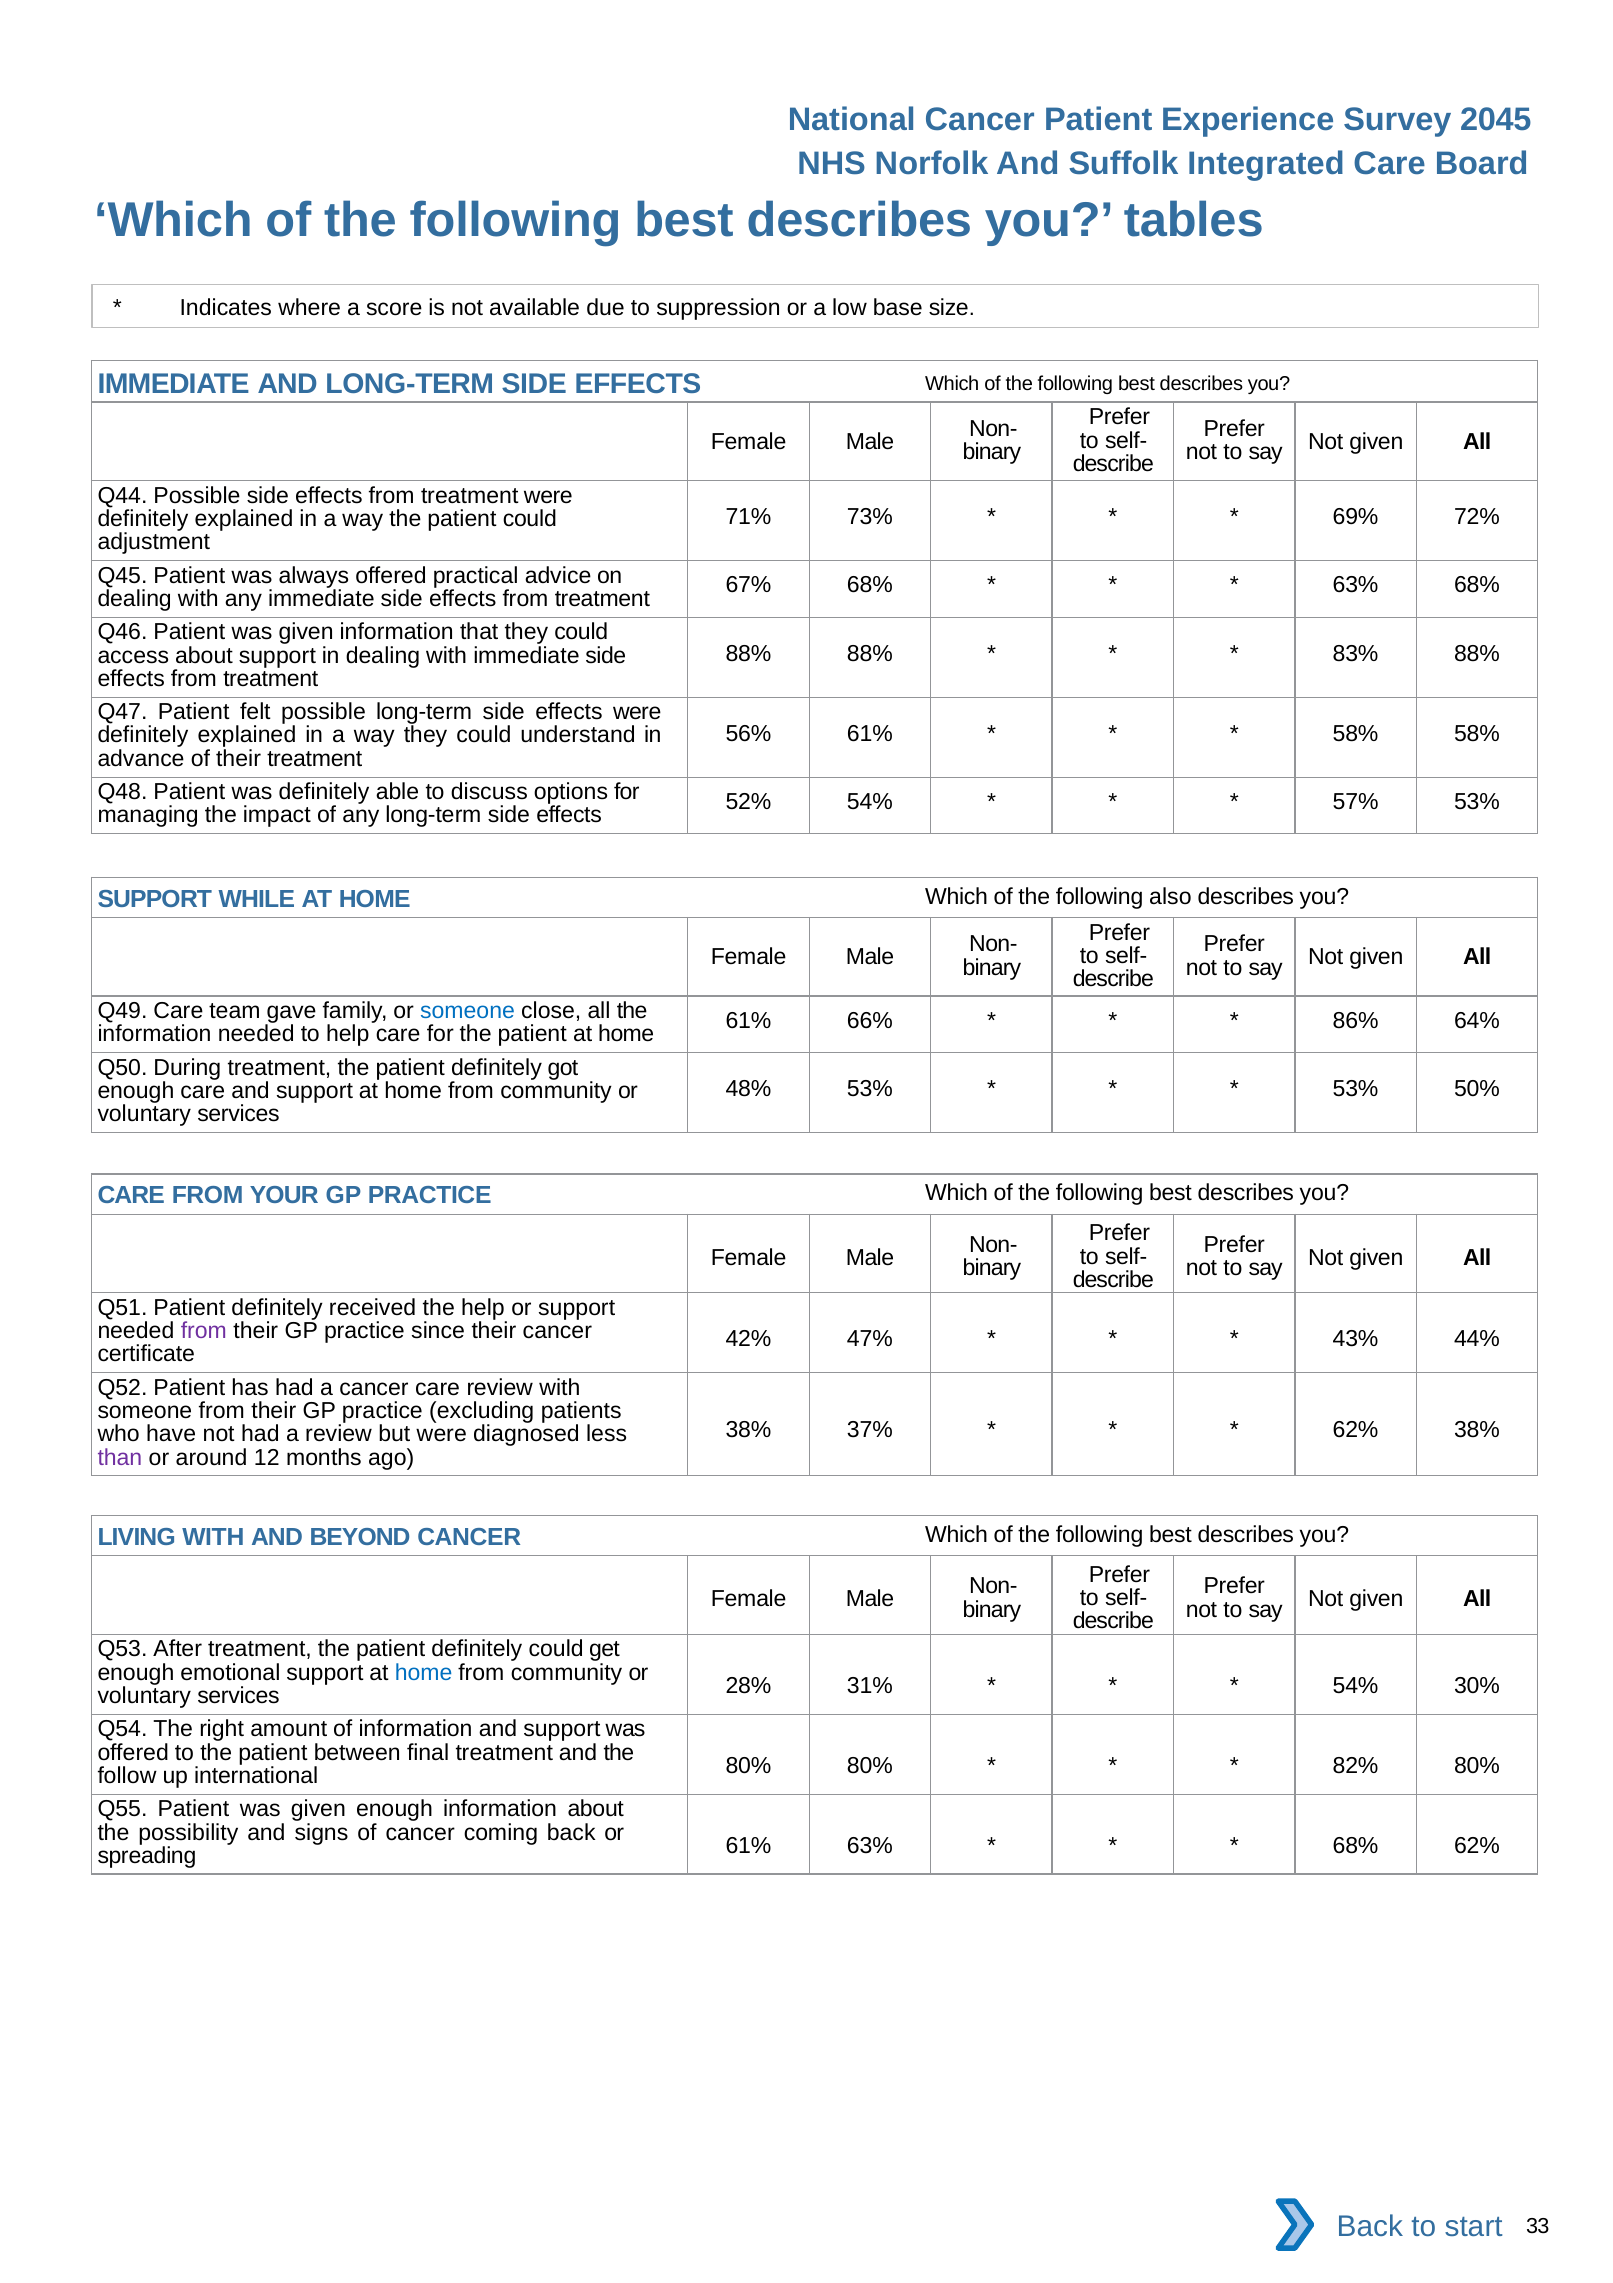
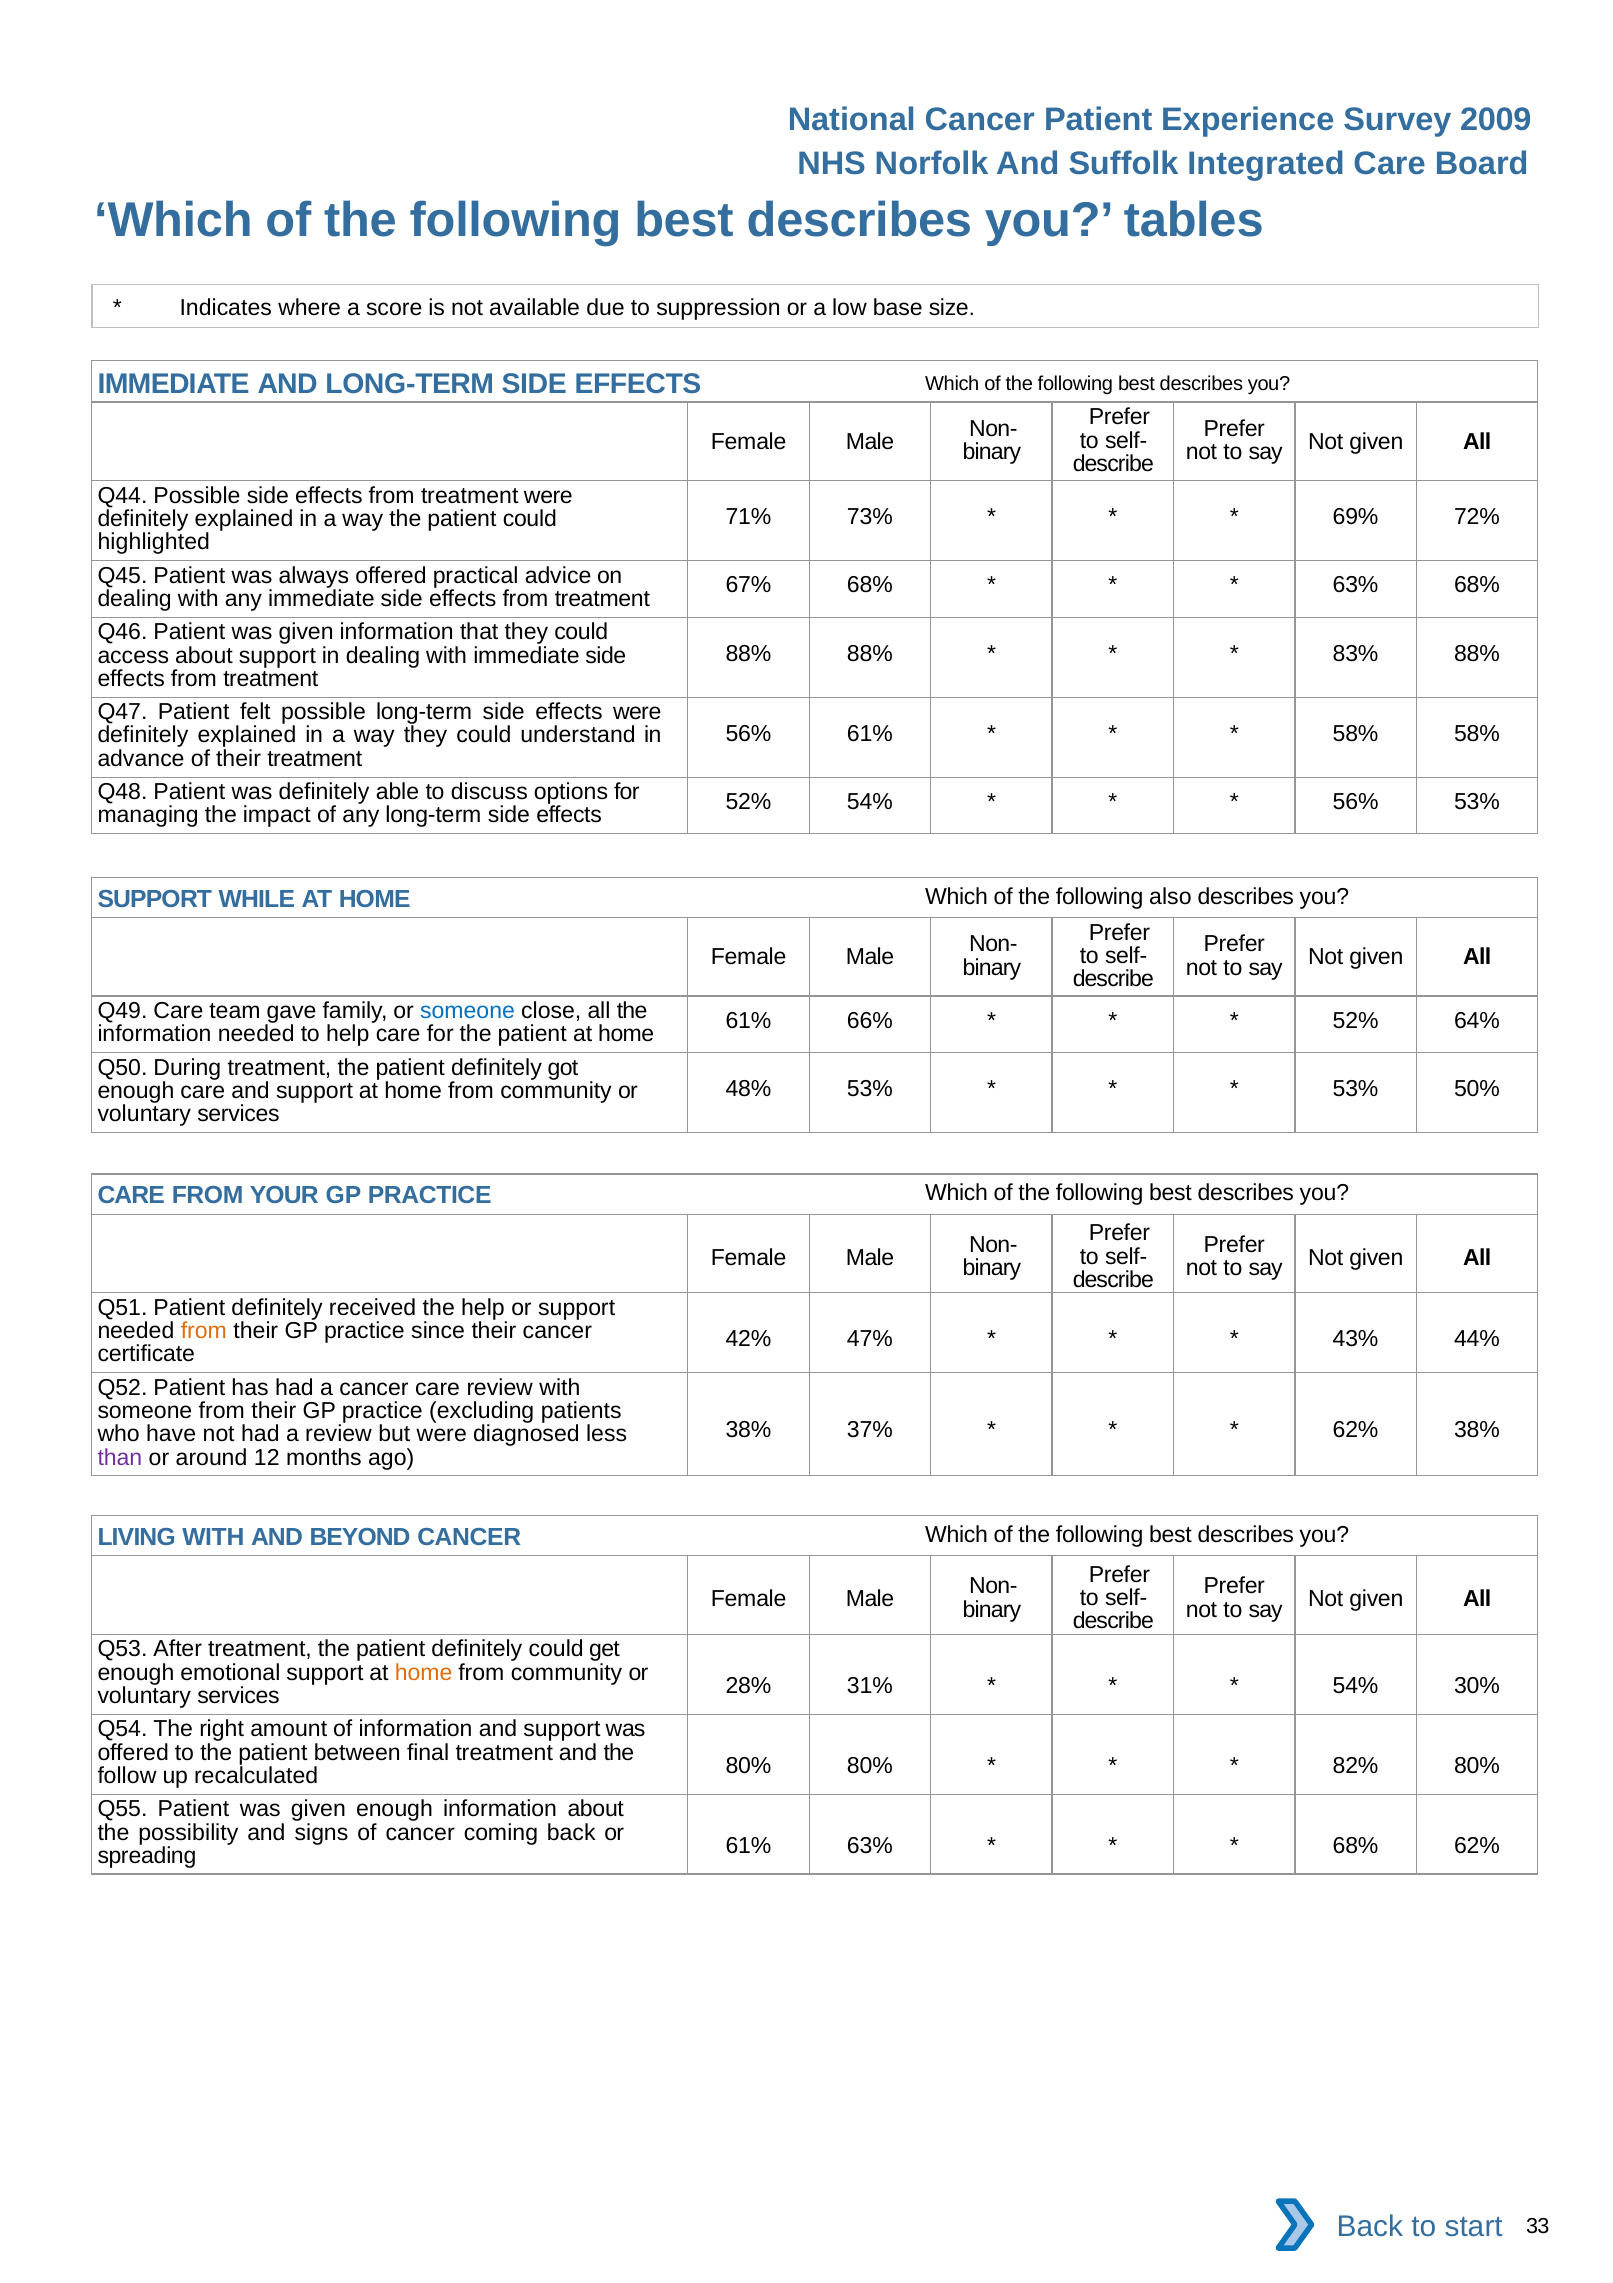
2045: 2045 -> 2009
adjustment: adjustment -> highlighted
57% at (1356, 802): 57% -> 56%
86% at (1356, 1021): 86% -> 52%
from at (204, 1331) colour: purple -> orange
home at (424, 1672) colour: blue -> orange
international: international -> recalculated
